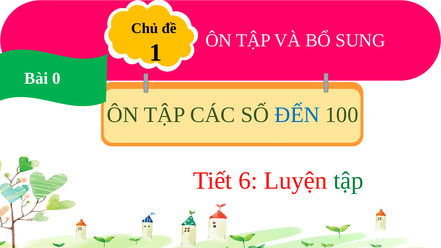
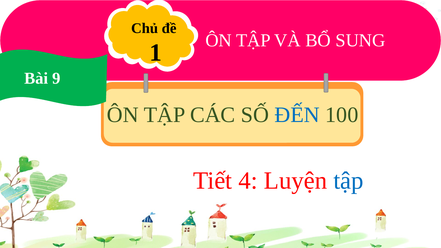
0: 0 -> 9
6: 6 -> 4
tập at (349, 181) colour: green -> blue
